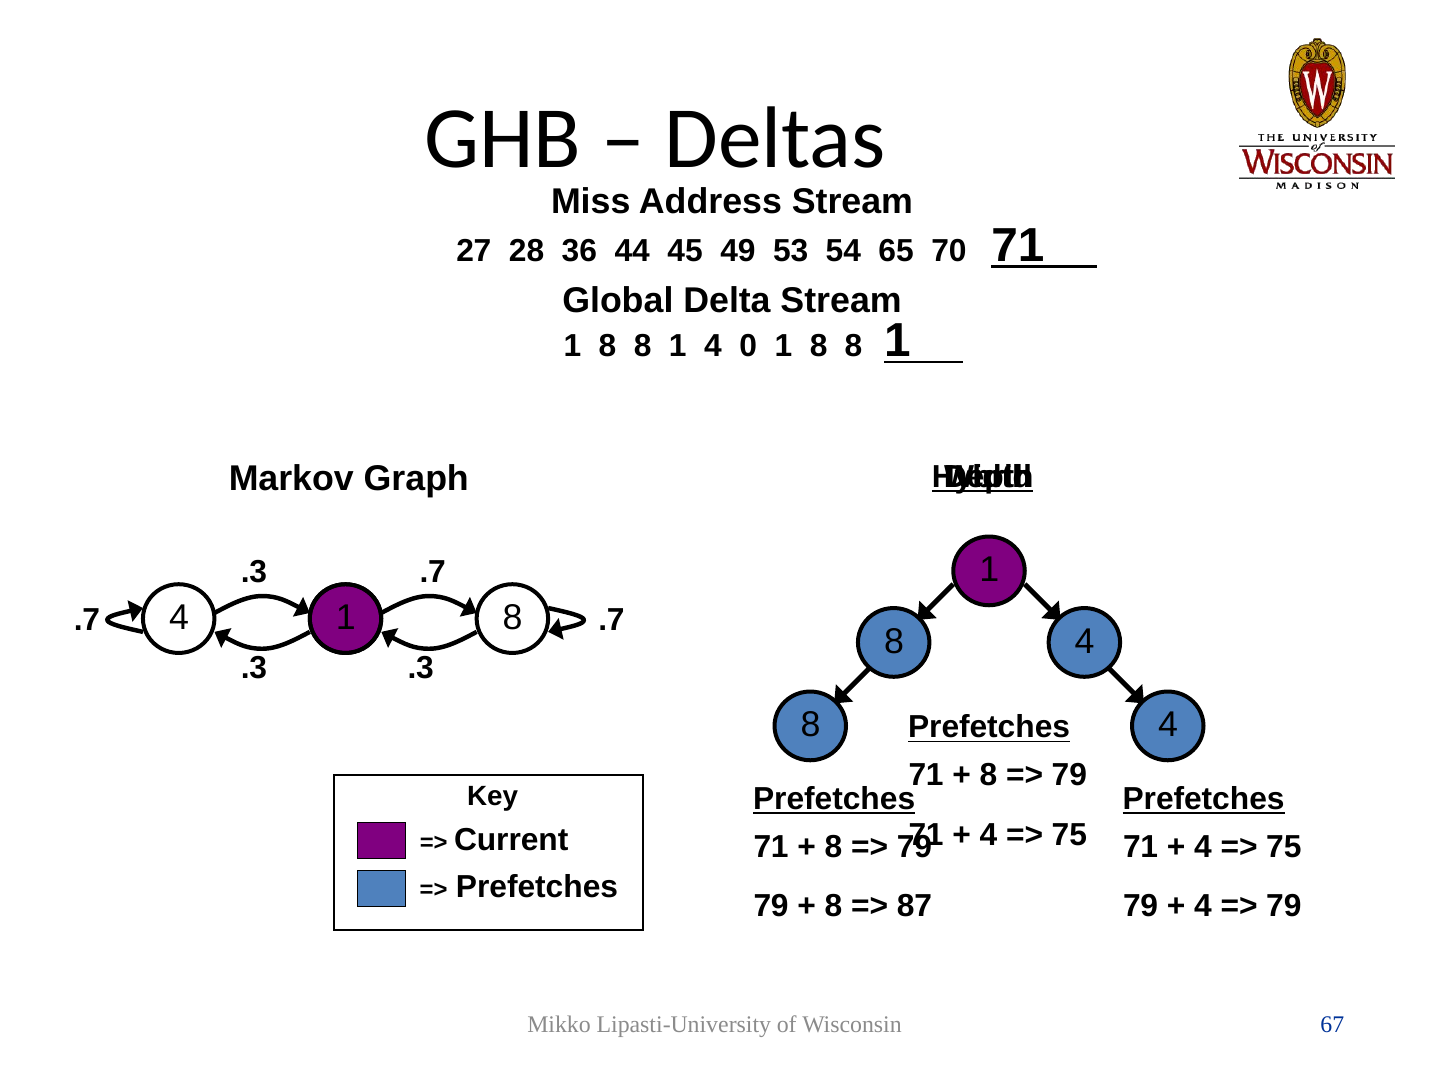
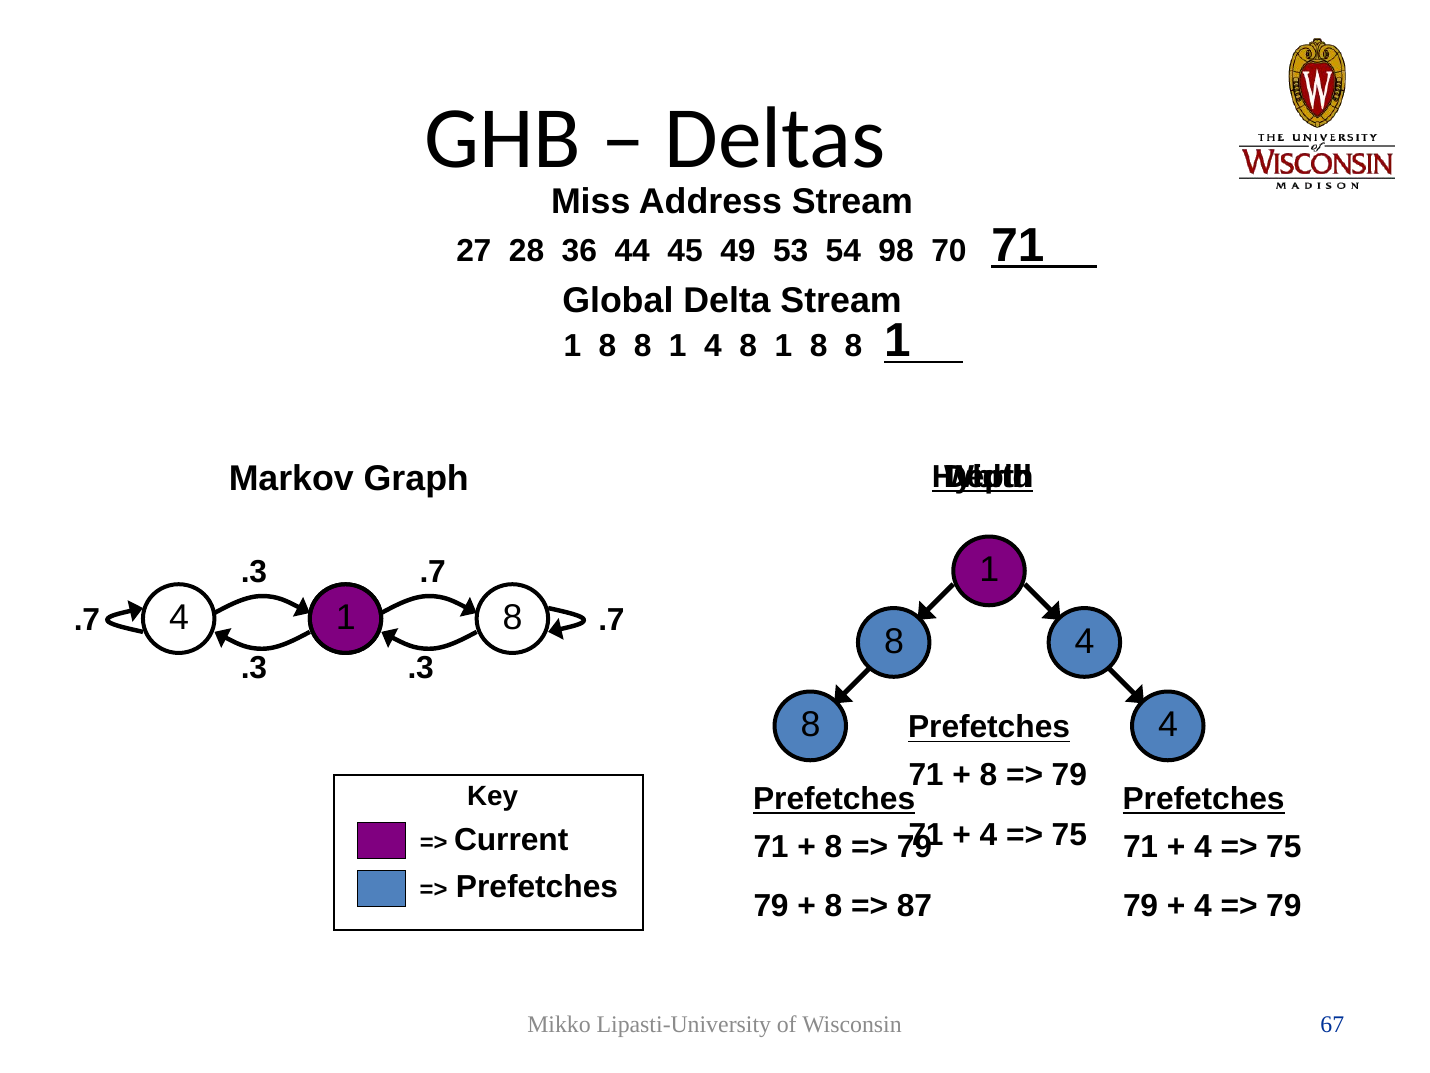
65: 65 -> 98
8 1 4 0: 0 -> 8
